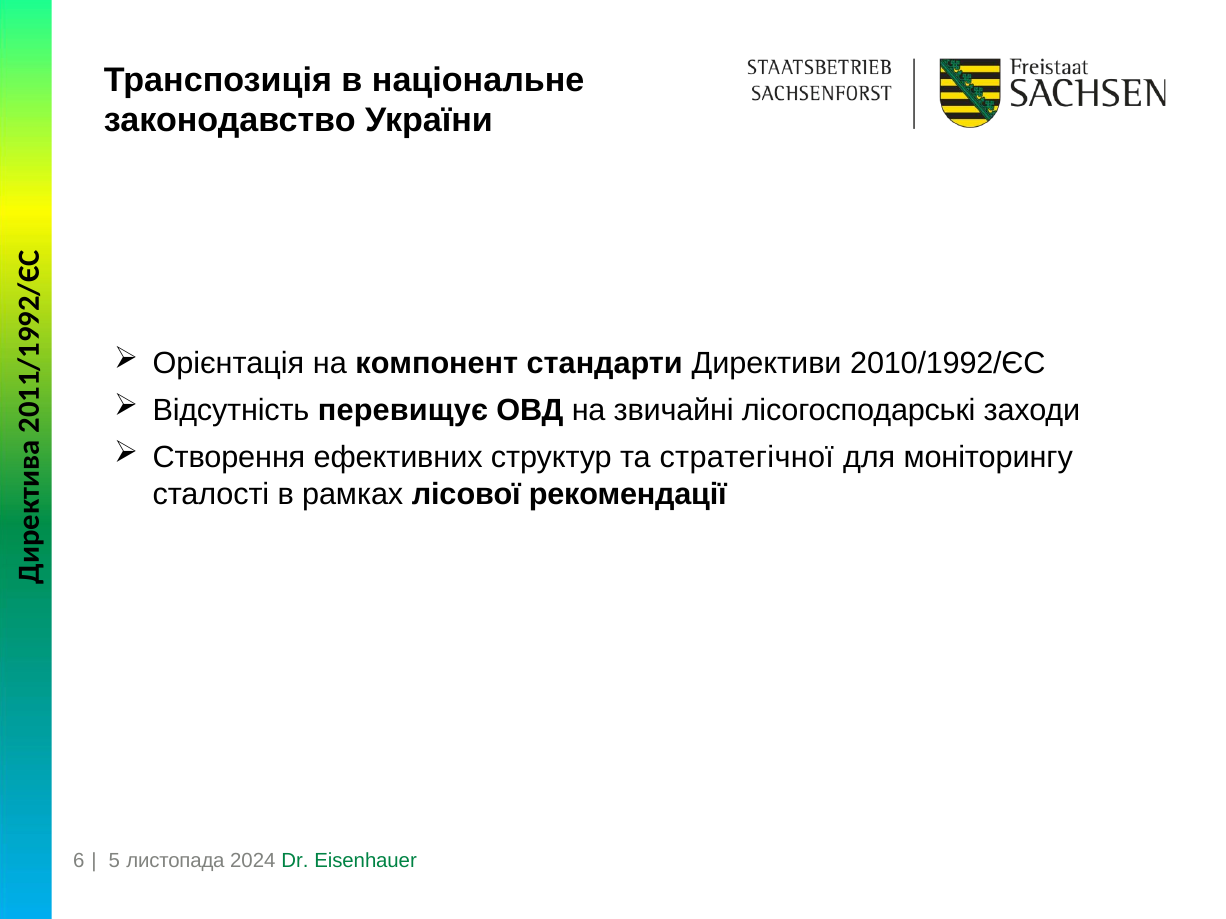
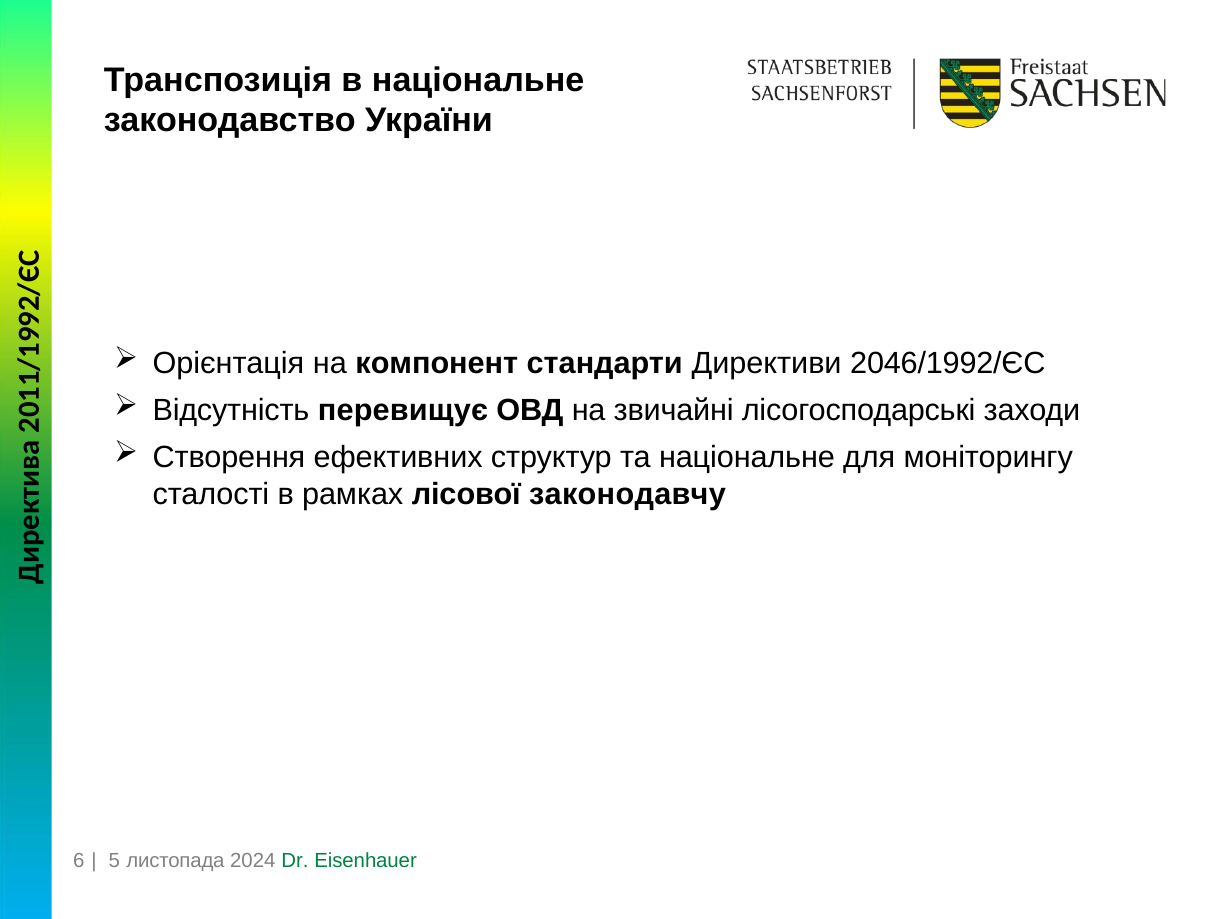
2010/1992/ЄС: 2010/1992/ЄС -> 2046/1992/ЄС
та стратегічної: стратегічної -> національне
рекомендації: рекомендації -> законодавчу
